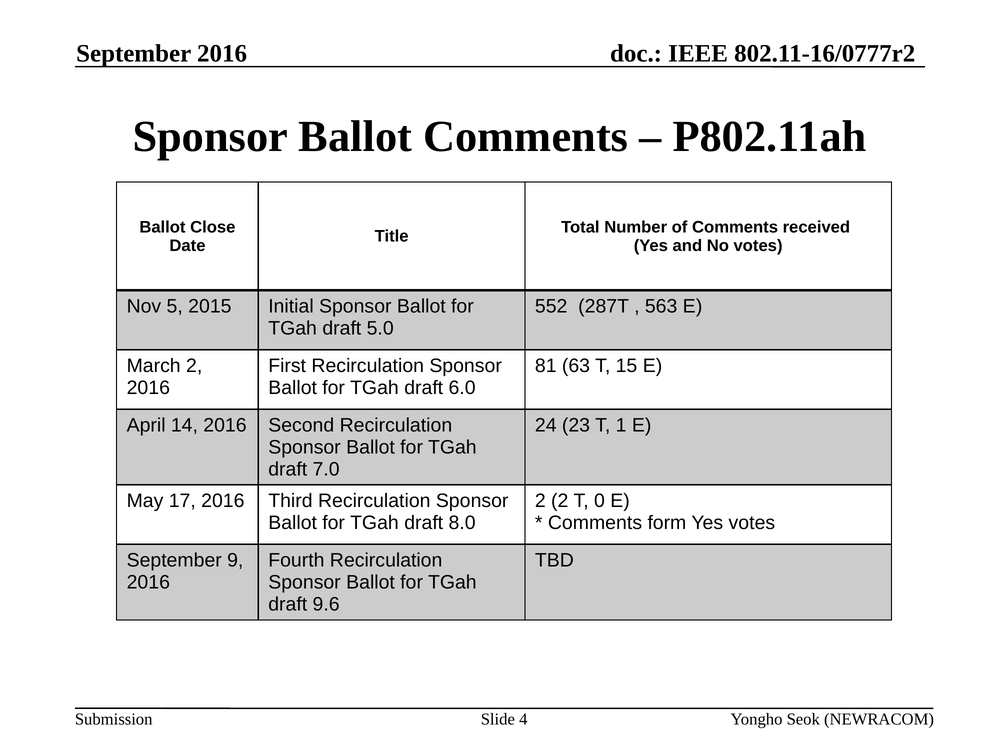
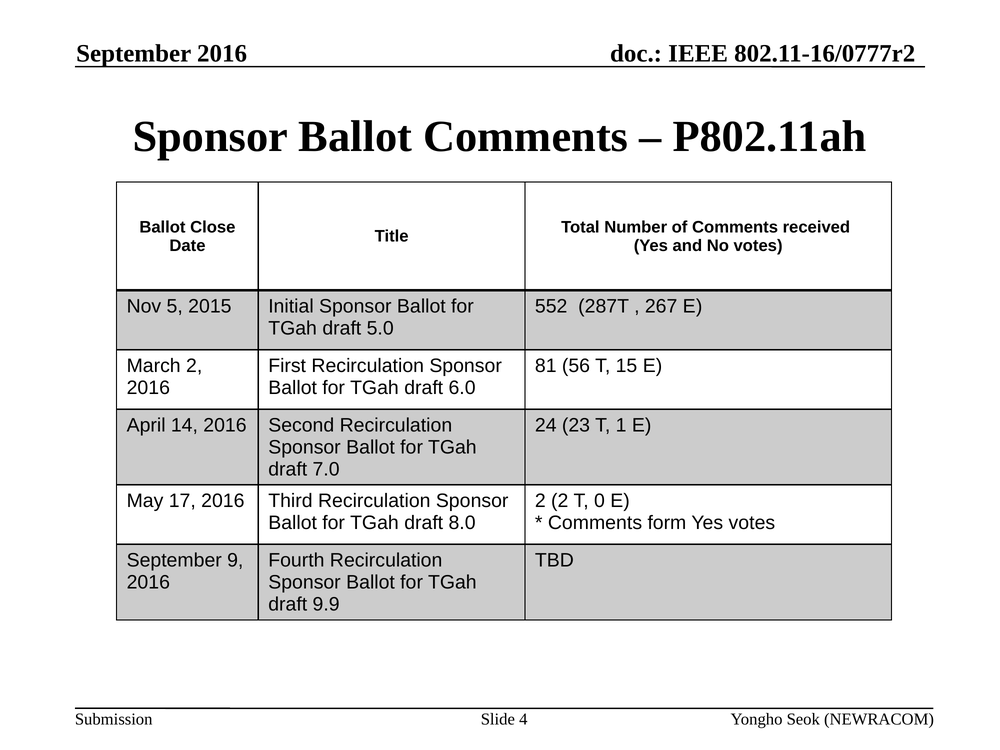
563: 563 -> 267
63: 63 -> 56
9.6: 9.6 -> 9.9
